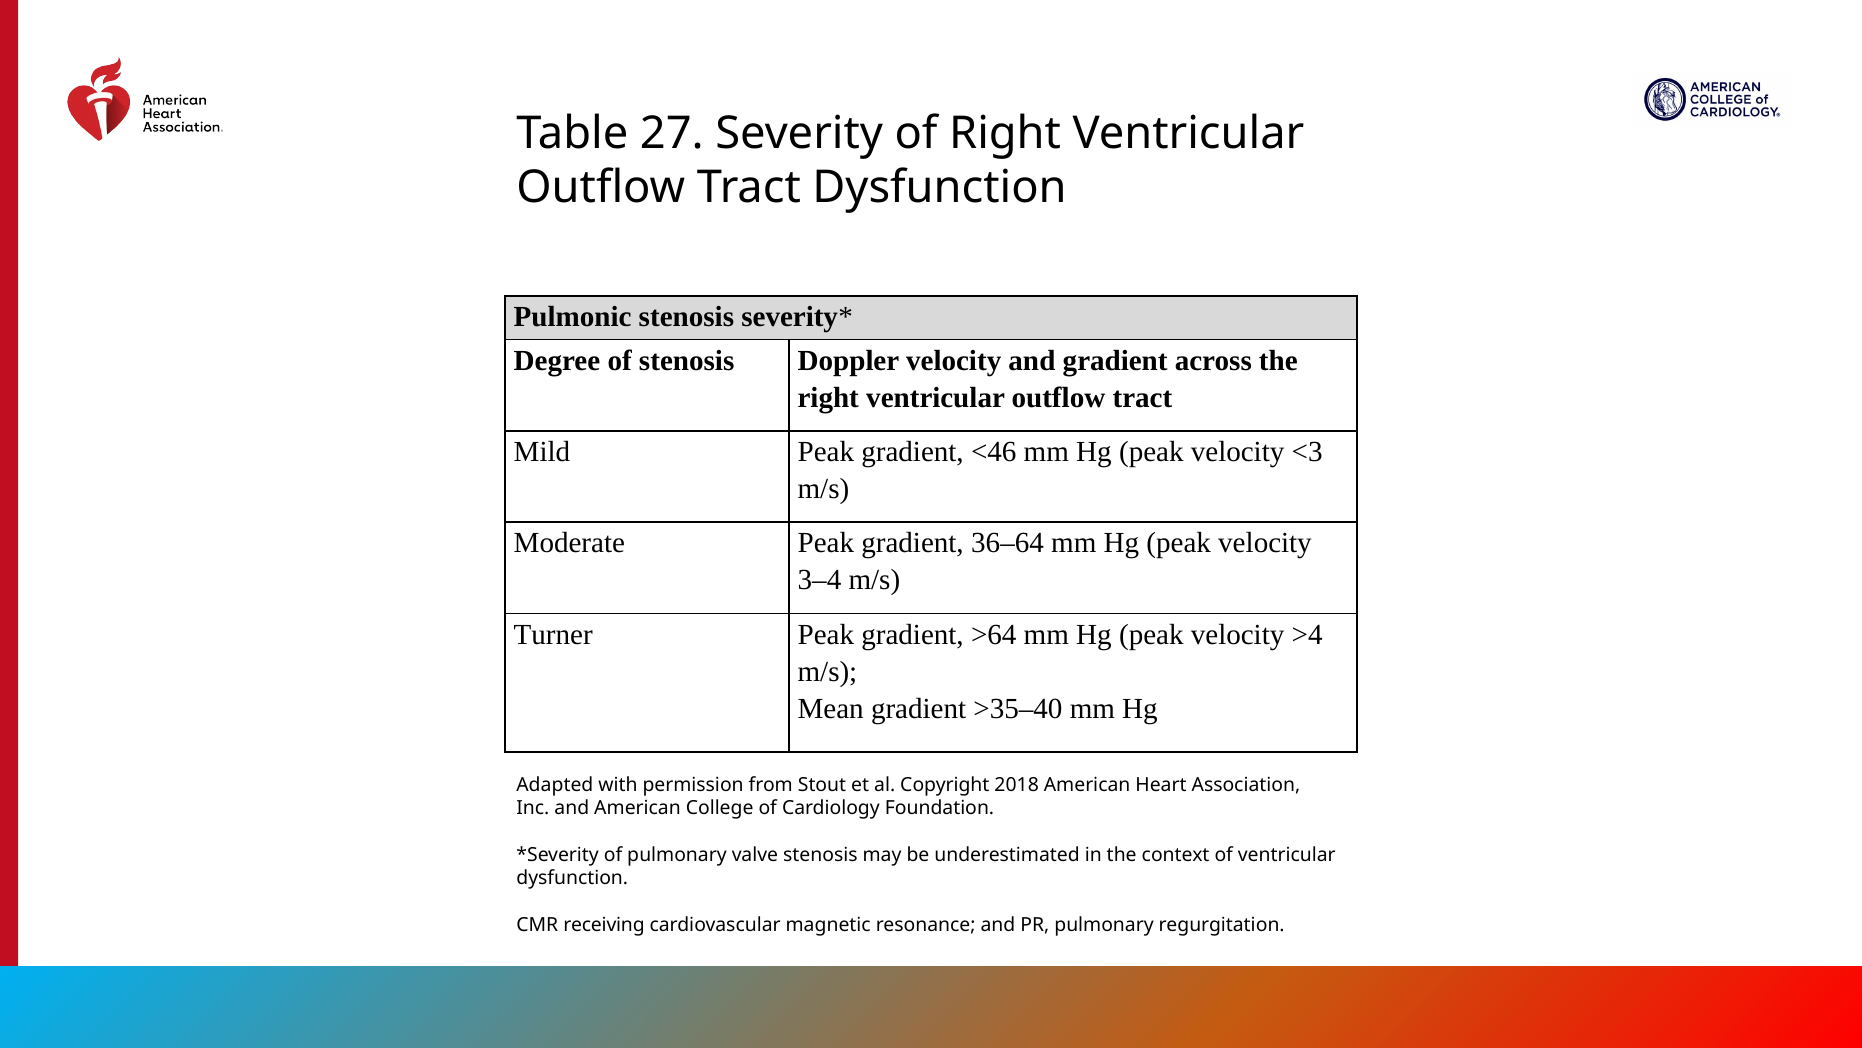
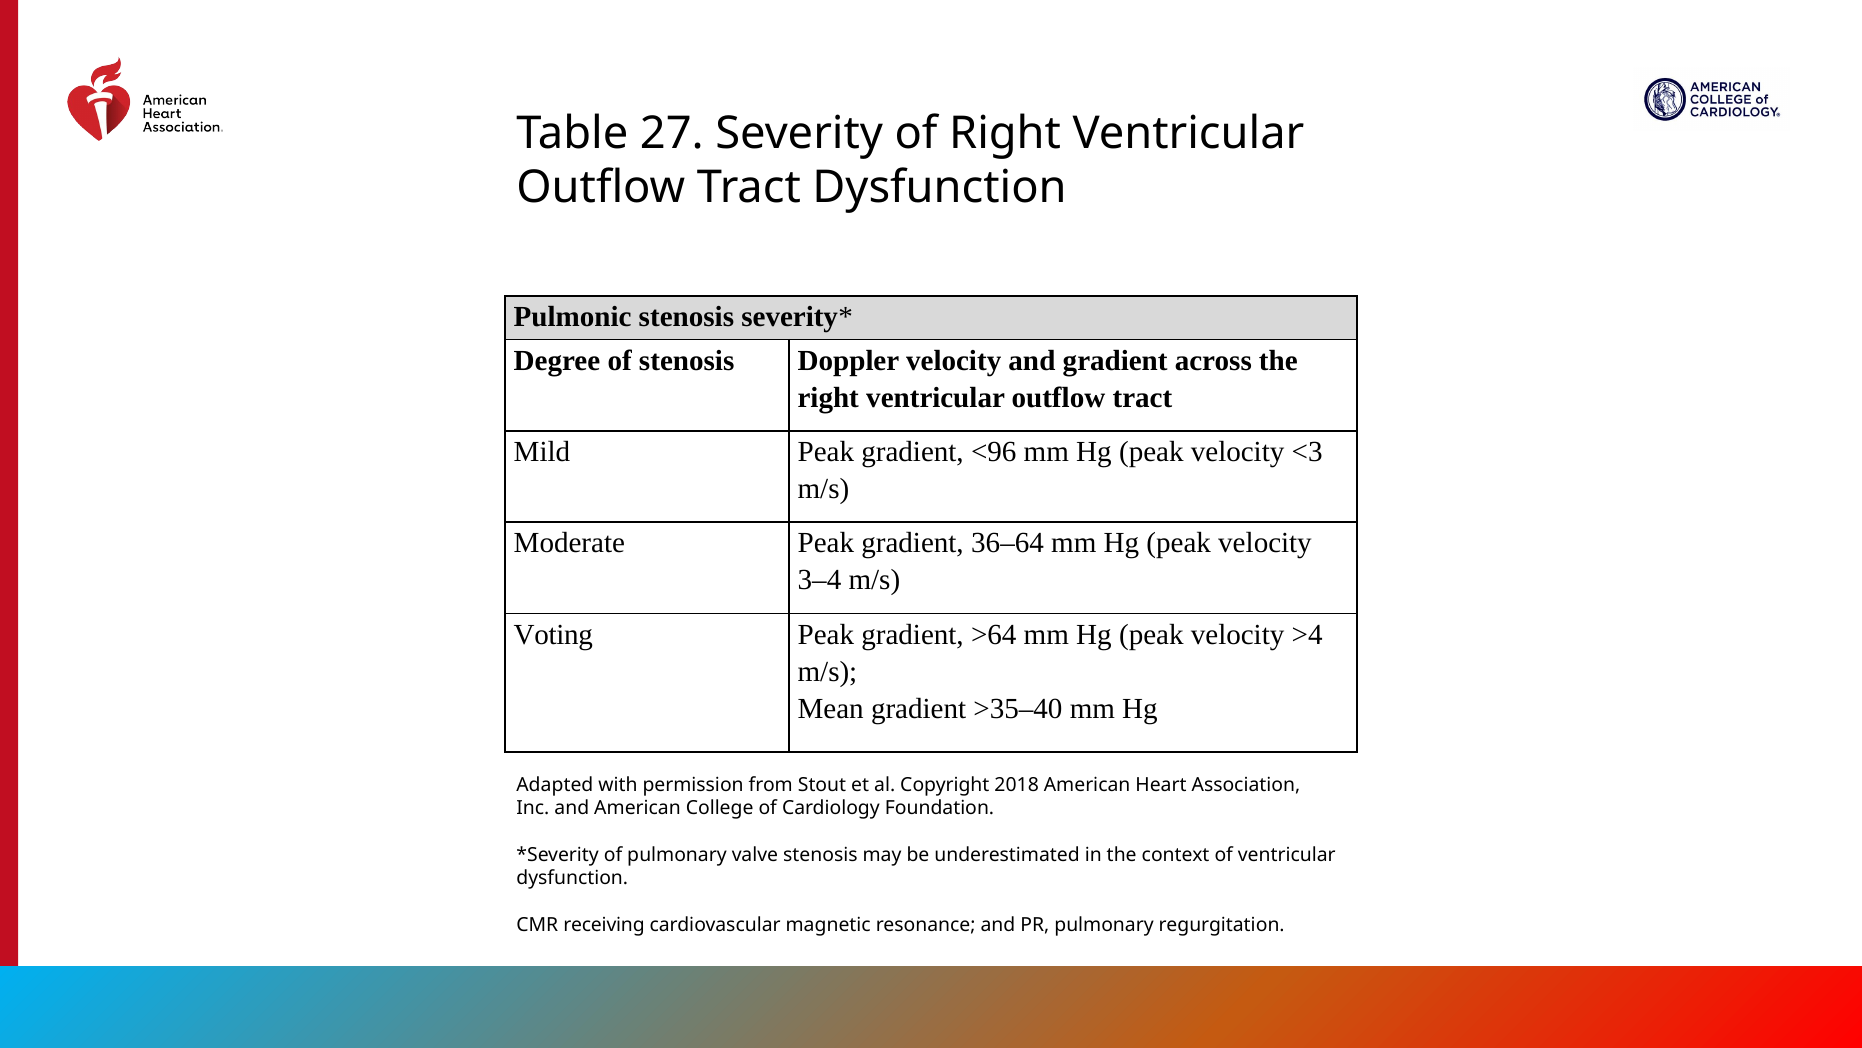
<46: <46 -> <96
Turner: Turner -> Voting
